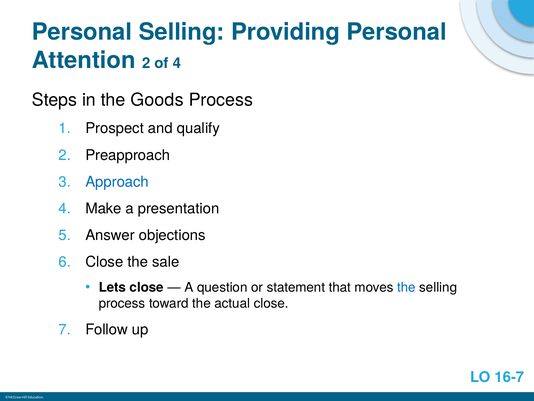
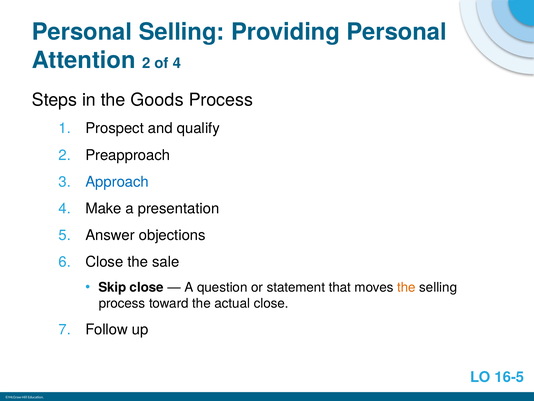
Lets: Lets -> Skip
the at (406, 287) colour: blue -> orange
16-7: 16-7 -> 16-5
